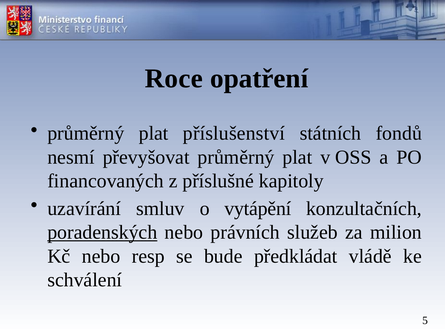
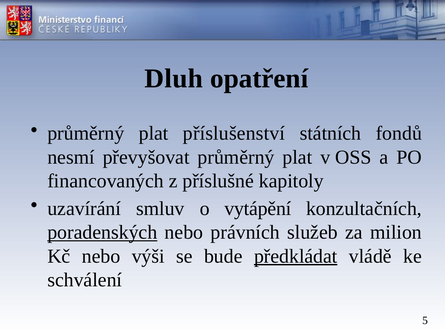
Roce: Roce -> Dluh
resp: resp -> výši
předkládat underline: none -> present
